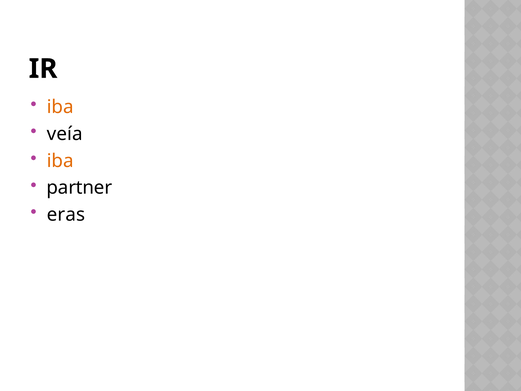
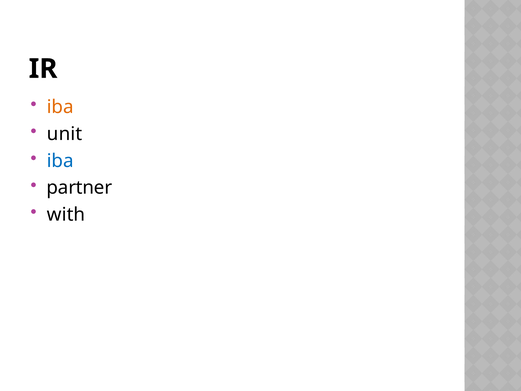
veía: veía -> unit
iba at (60, 161) colour: orange -> blue
eras: eras -> with
